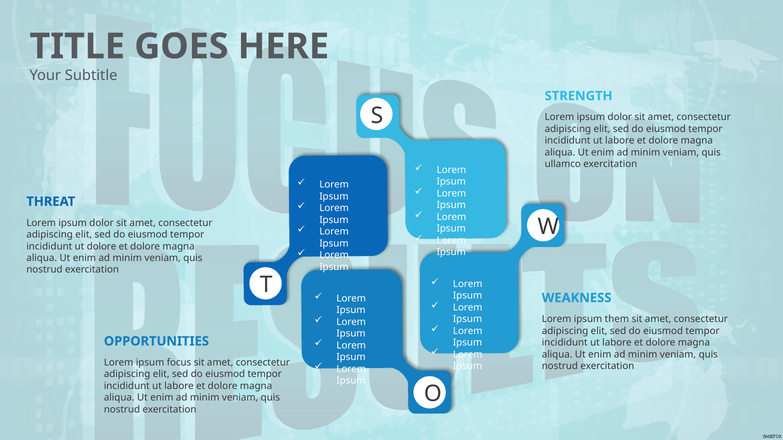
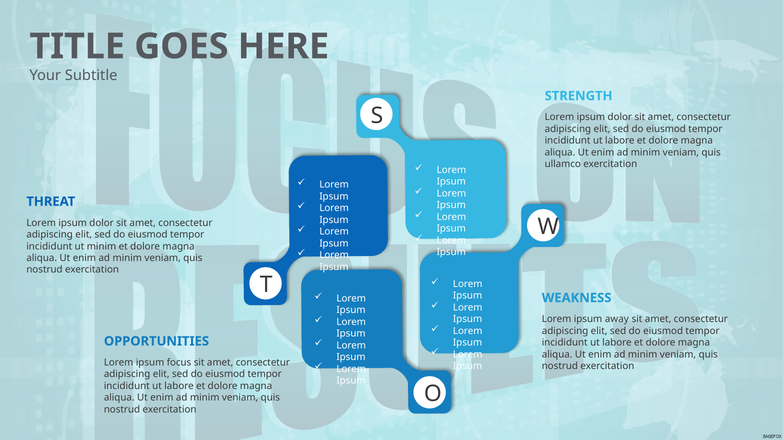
ut dolore: dolore -> minim
them: them -> away
